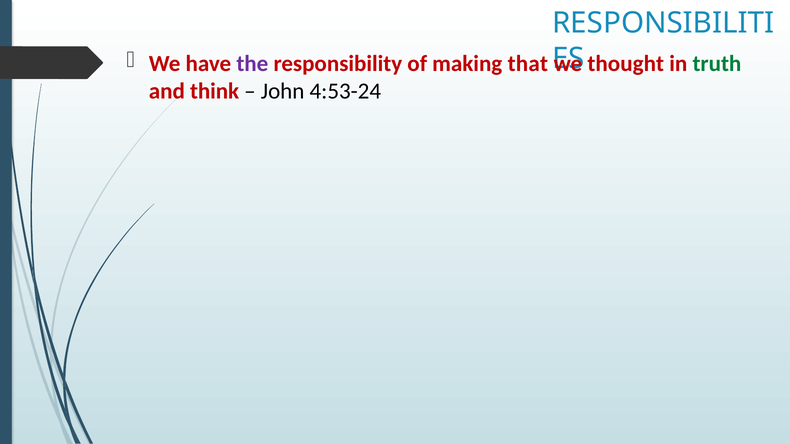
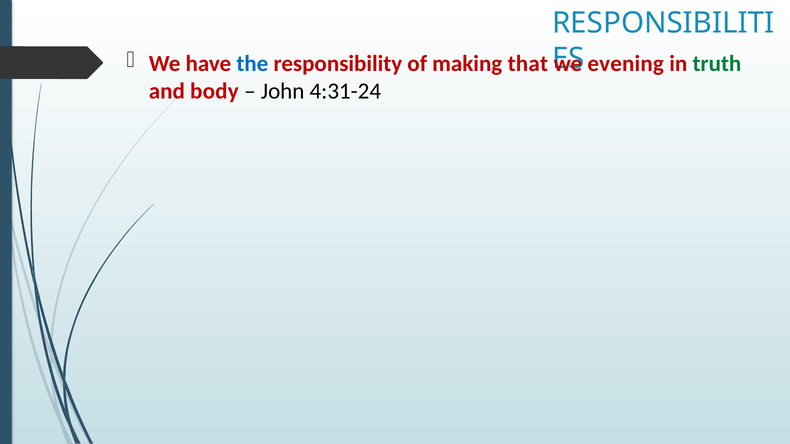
the colour: purple -> blue
thought: thought -> evening
think: think -> body
4:53-24: 4:53-24 -> 4:31-24
